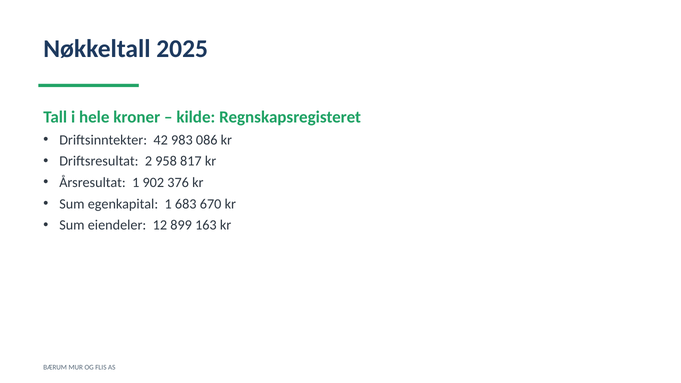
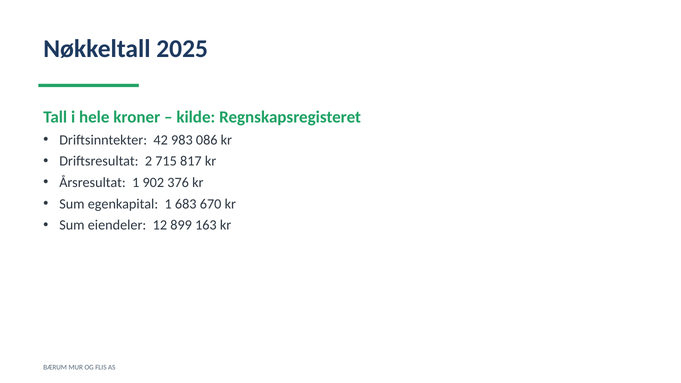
958: 958 -> 715
